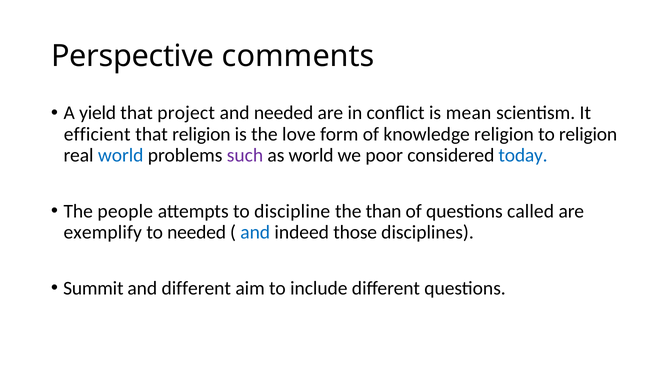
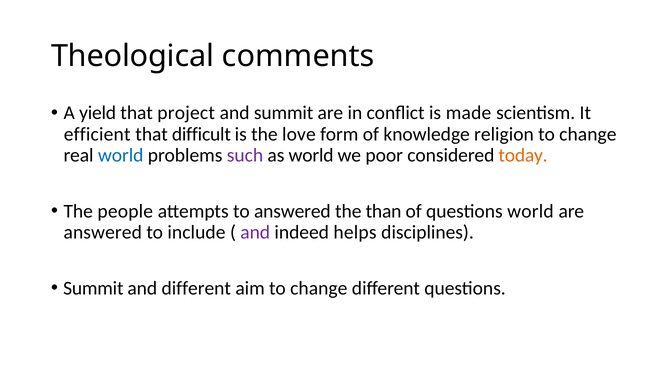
Perspective: Perspective -> Theological
and needed: needed -> summit
mean: mean -> made
that religion: religion -> difficult
religion at (588, 134): religion -> change
today colour: blue -> orange
to discipline: discipline -> answered
questions called: called -> world
exemplify at (103, 232): exemplify -> answered
to needed: needed -> include
and at (255, 232) colour: blue -> purple
those: those -> helps
aim to include: include -> change
